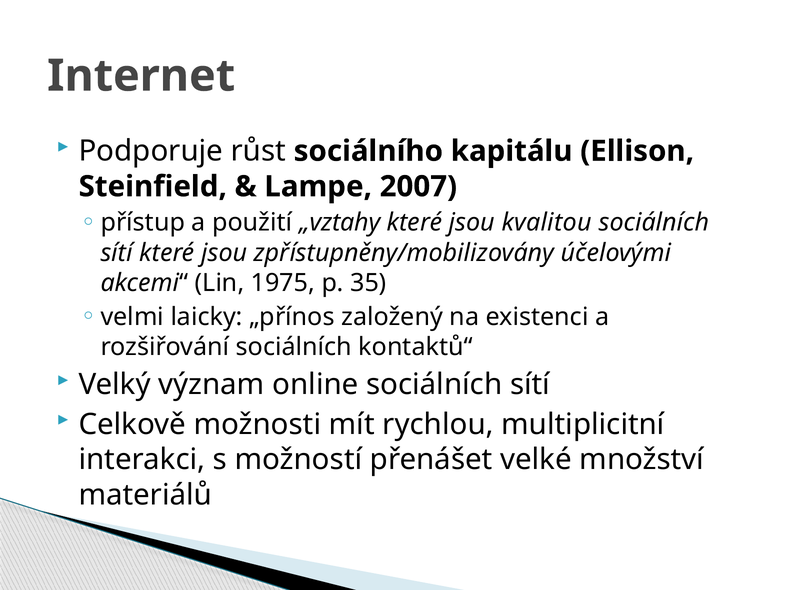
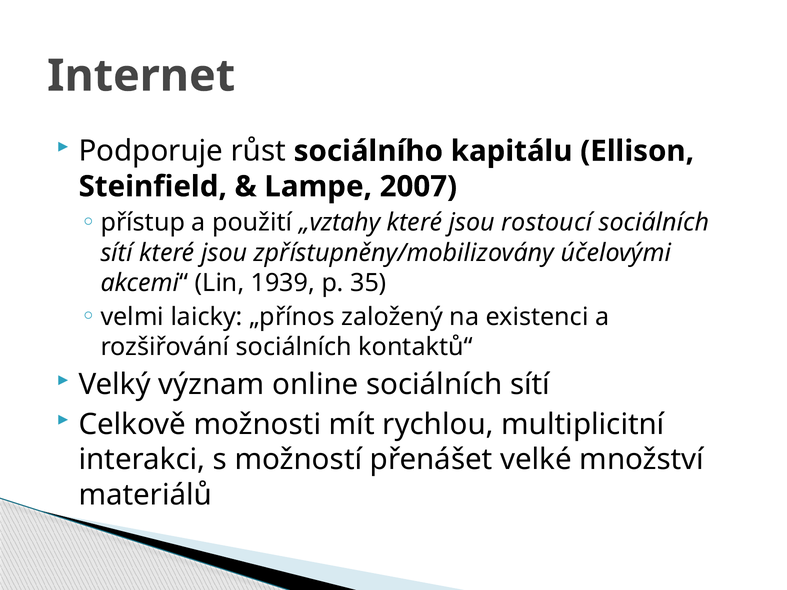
kvalitou: kvalitou -> rostoucí
1975: 1975 -> 1939
